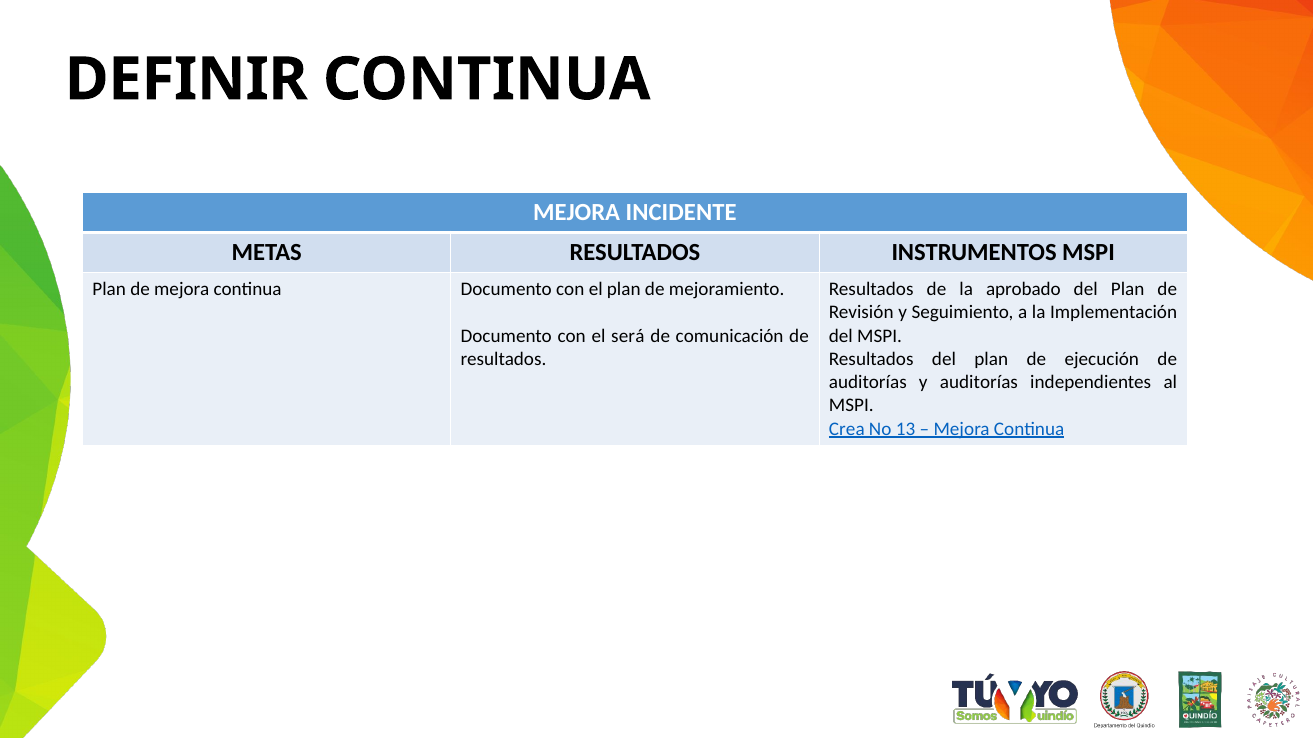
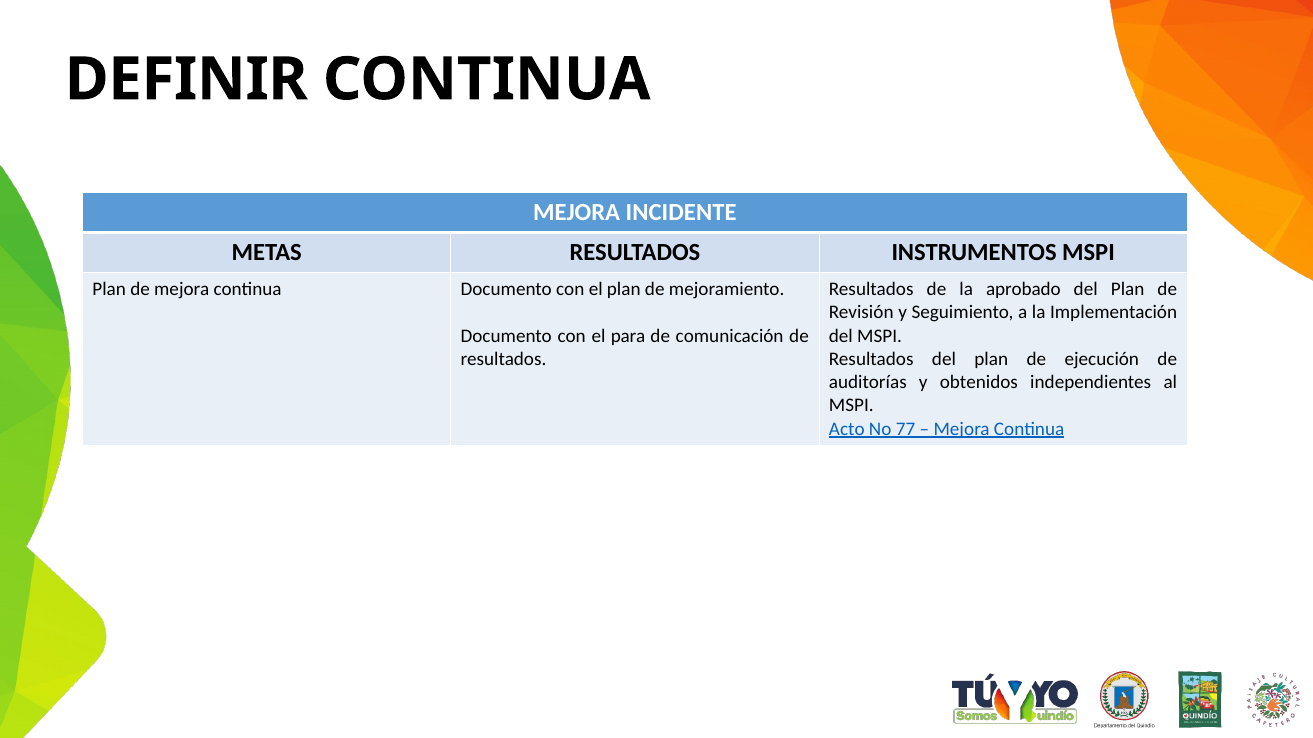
será: será -> para
y auditorías: auditorías -> obtenidos
Crea: Crea -> Acto
13: 13 -> 77
